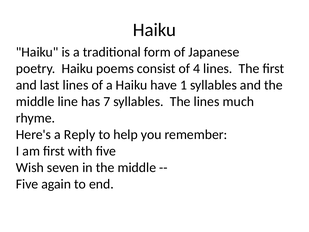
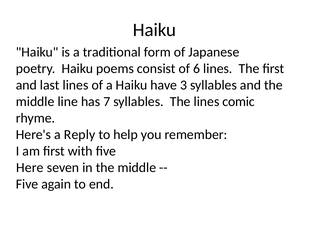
4: 4 -> 6
1: 1 -> 3
much: much -> comic
Wish: Wish -> Here
